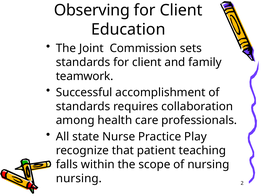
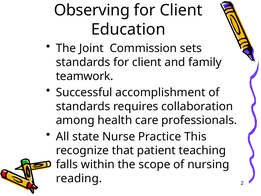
Play: Play -> This
nursing at (79, 178): nursing -> reading
